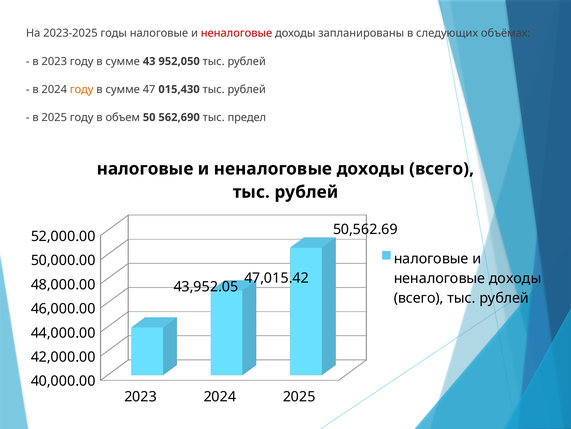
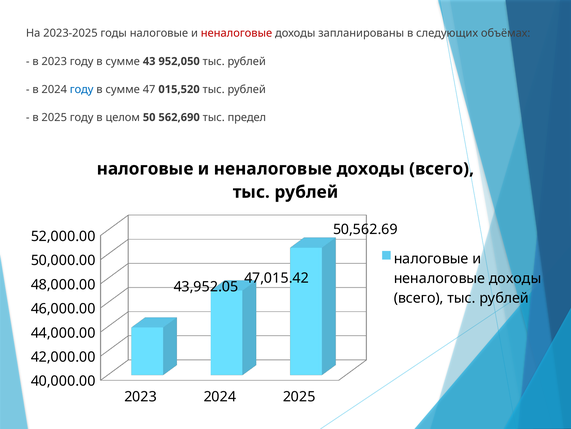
году at (82, 89) colour: orange -> blue
015,430: 015,430 -> 015,520
объем: объем -> целом
